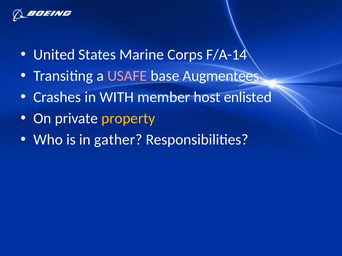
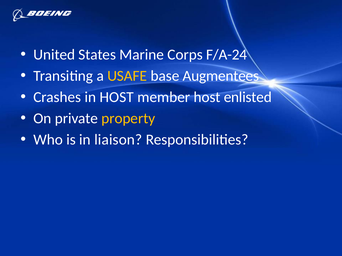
F/A-14: F/A-14 -> F/A-24
USAFE colour: pink -> yellow
in WITH: WITH -> HOST
gather: gather -> liaison
